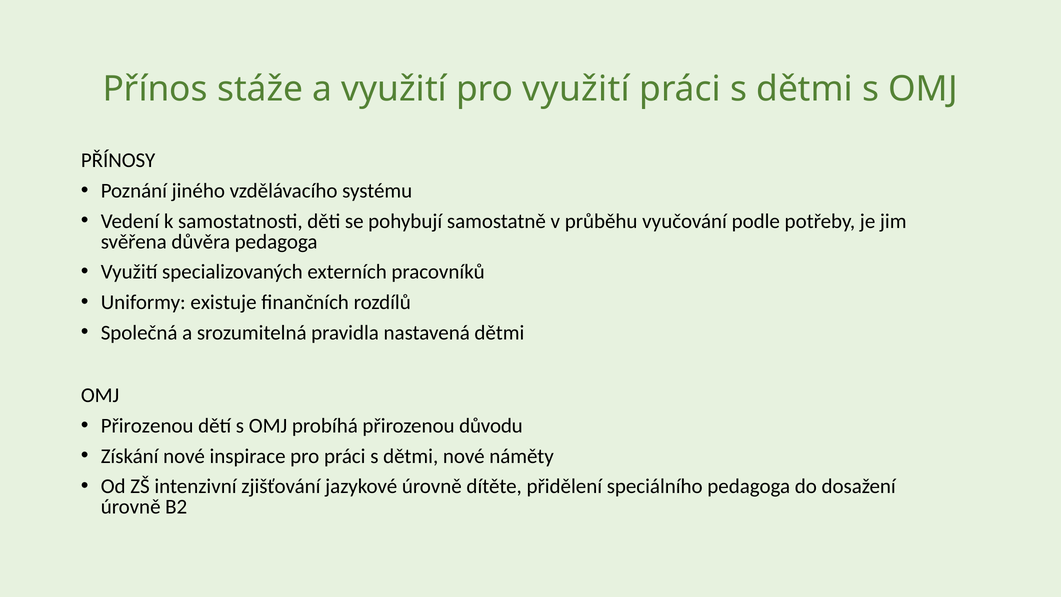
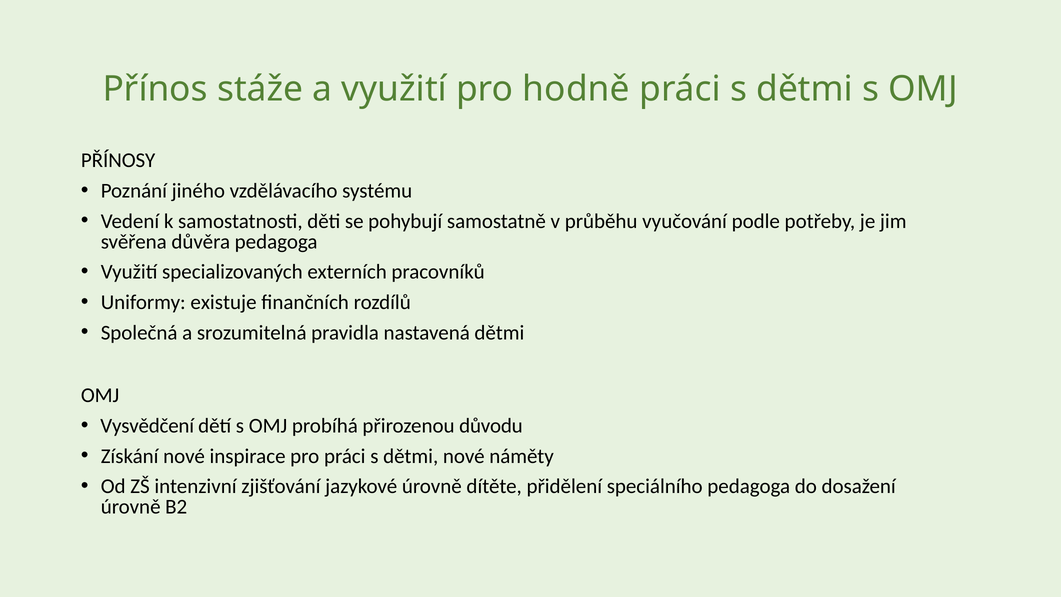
pro využití: využití -> hodně
Přirozenou at (147, 426): Přirozenou -> Vysvědčení
